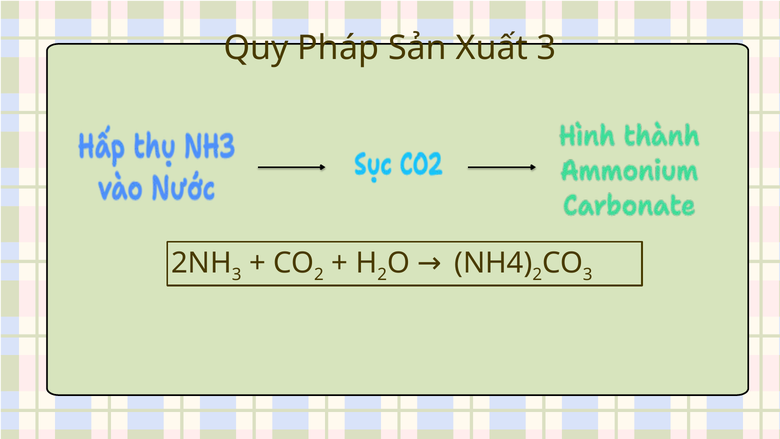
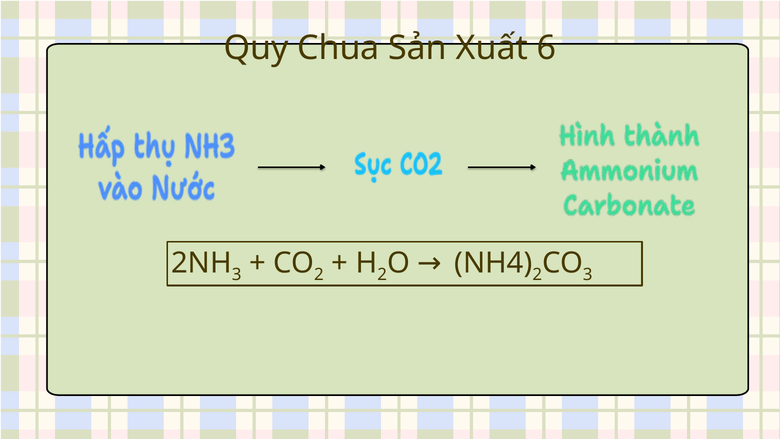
Pháp: Pháp -> Chua
Xuất 3: 3 -> 6
